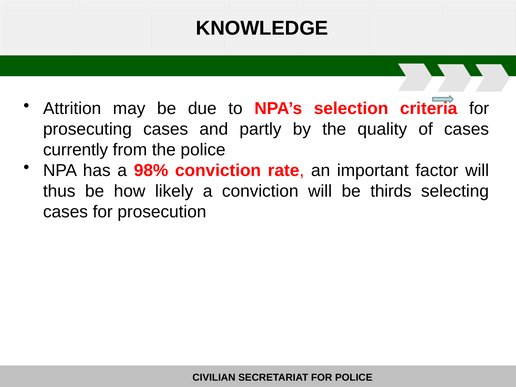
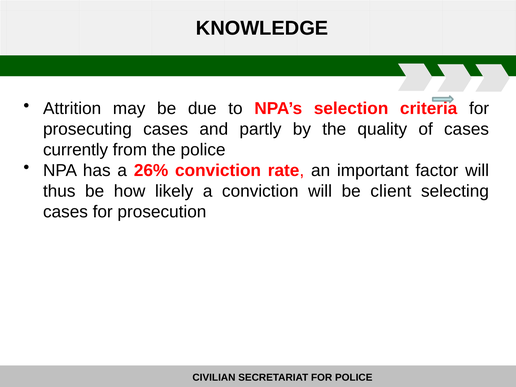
98%: 98% -> 26%
thirds: thirds -> client
